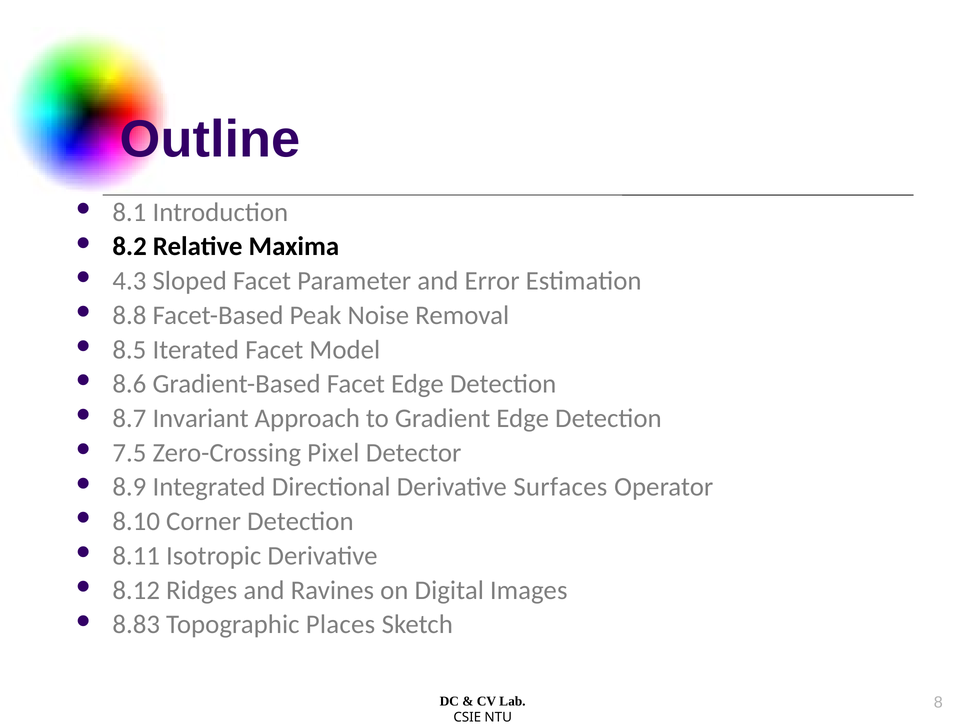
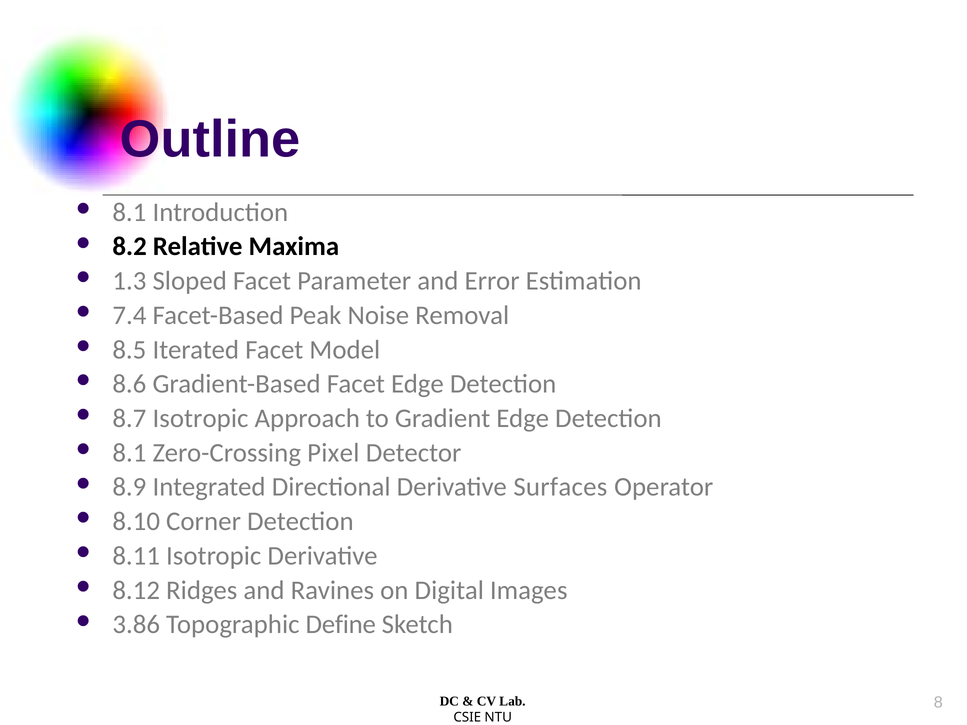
4.3: 4.3 -> 1.3
8.8: 8.8 -> 7.4
8.7 Invariant: Invariant -> Isotropic
7.5 at (129, 453): 7.5 -> 8.1
8.83: 8.83 -> 3.86
Places: Places -> Define
